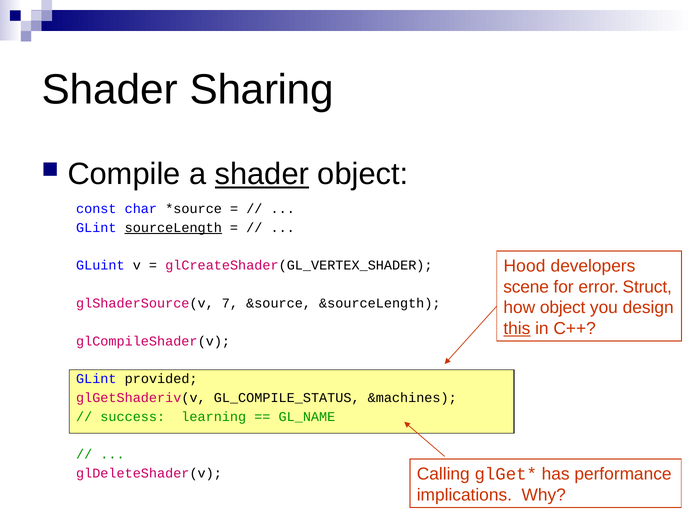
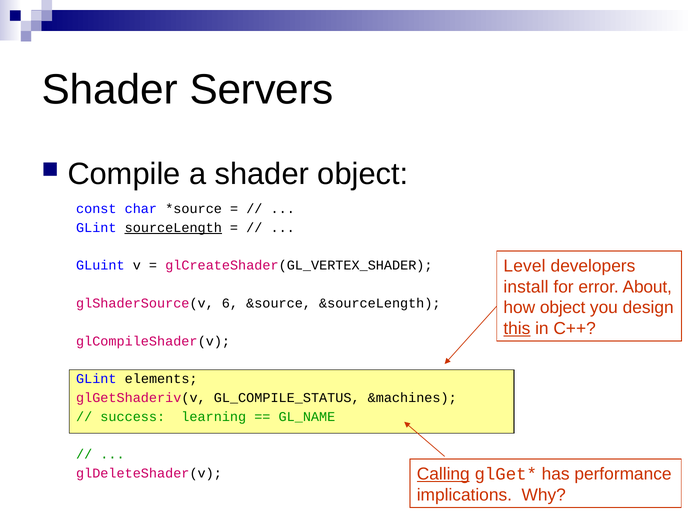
Sharing: Sharing -> Servers
shader at (262, 174) underline: present -> none
Hood: Hood -> Level
scene: scene -> install
Struct: Struct -> About
7: 7 -> 6
provided: provided -> elements
Calling underline: none -> present
